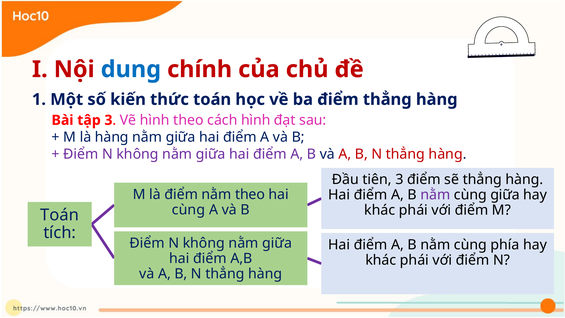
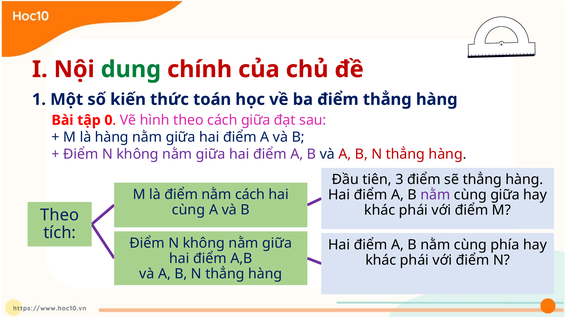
dung colour: blue -> green
tập 3: 3 -> 0
cách hình: hình -> giữa
nằm theo: theo -> cách
Toán at (60, 215): Toán -> Theo
